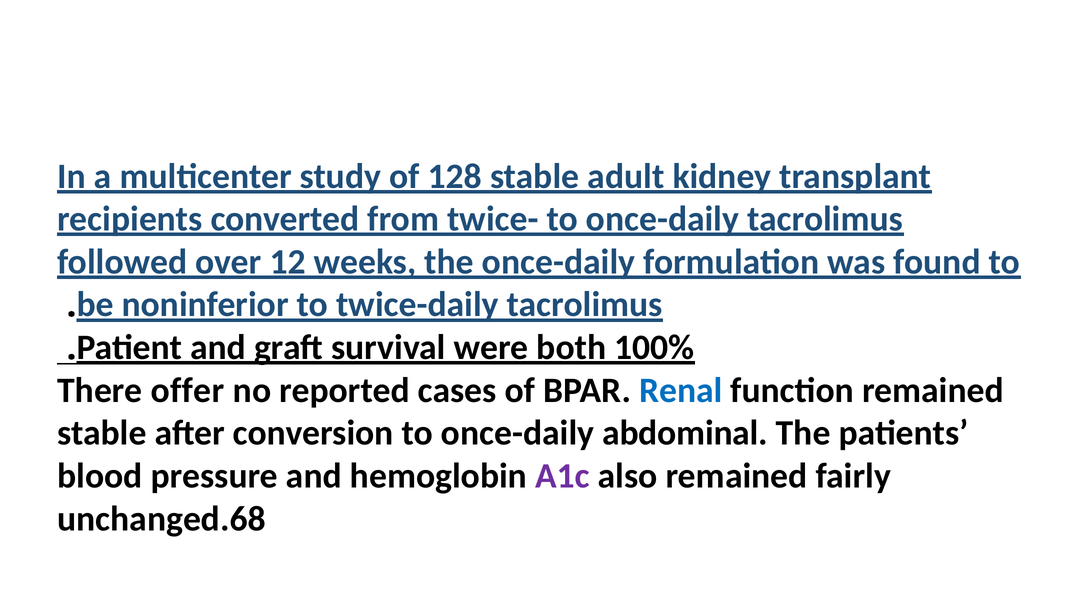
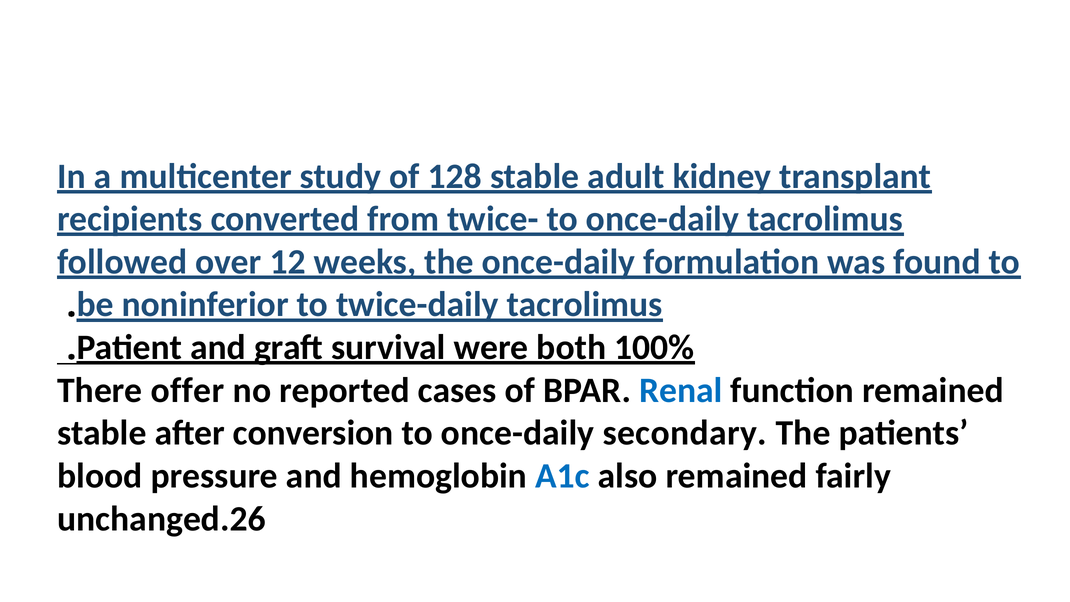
abdominal: abdominal -> secondary
A1c colour: purple -> blue
unchanged.68: unchanged.68 -> unchanged.26
